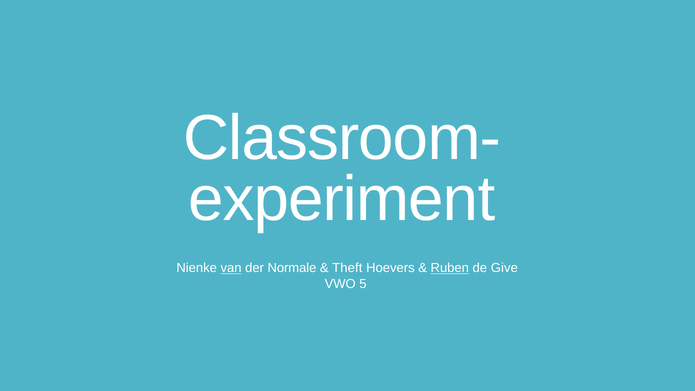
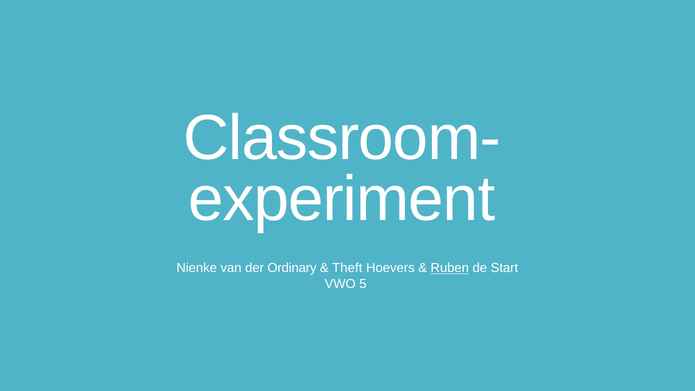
van underline: present -> none
Normale: Normale -> Ordinary
Give: Give -> Start
